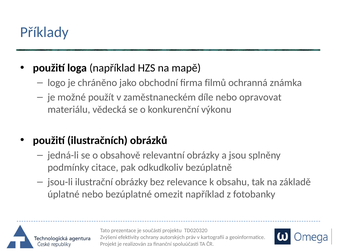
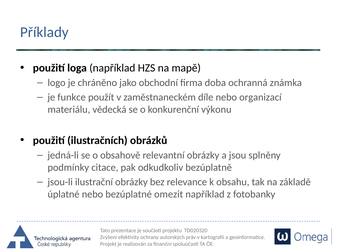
filmů: filmů -> doba
možné: možné -> funkce
opravovat: opravovat -> organizací
